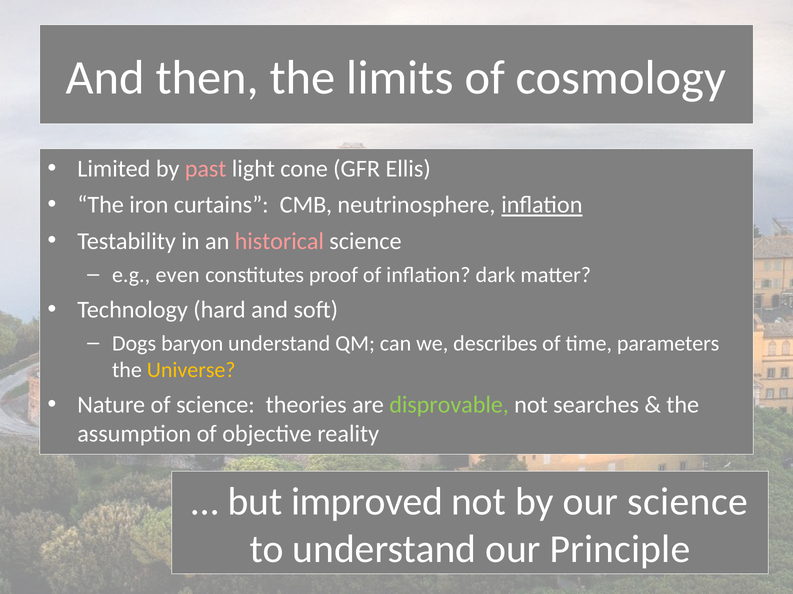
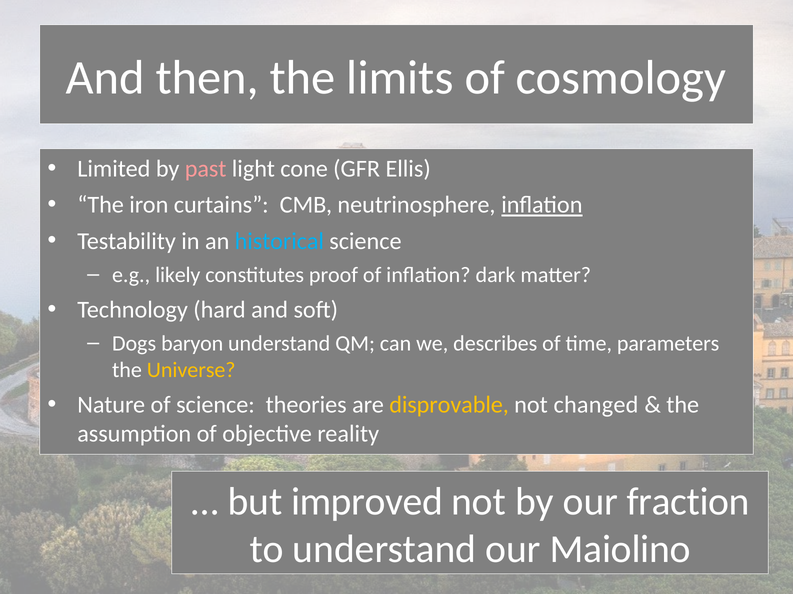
historical colour: pink -> light blue
even: even -> likely
disprovable colour: light green -> yellow
searches: searches -> changed
our science: science -> fraction
Principle: Principle -> Maiolino
